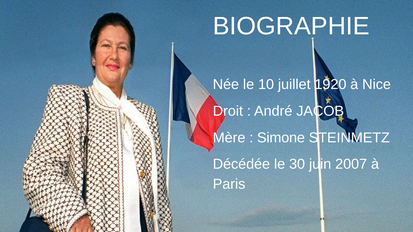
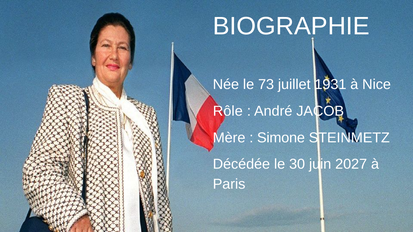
10: 10 -> 73
1920: 1920 -> 1931
Droit: Droit -> Rôle
2007: 2007 -> 2027
